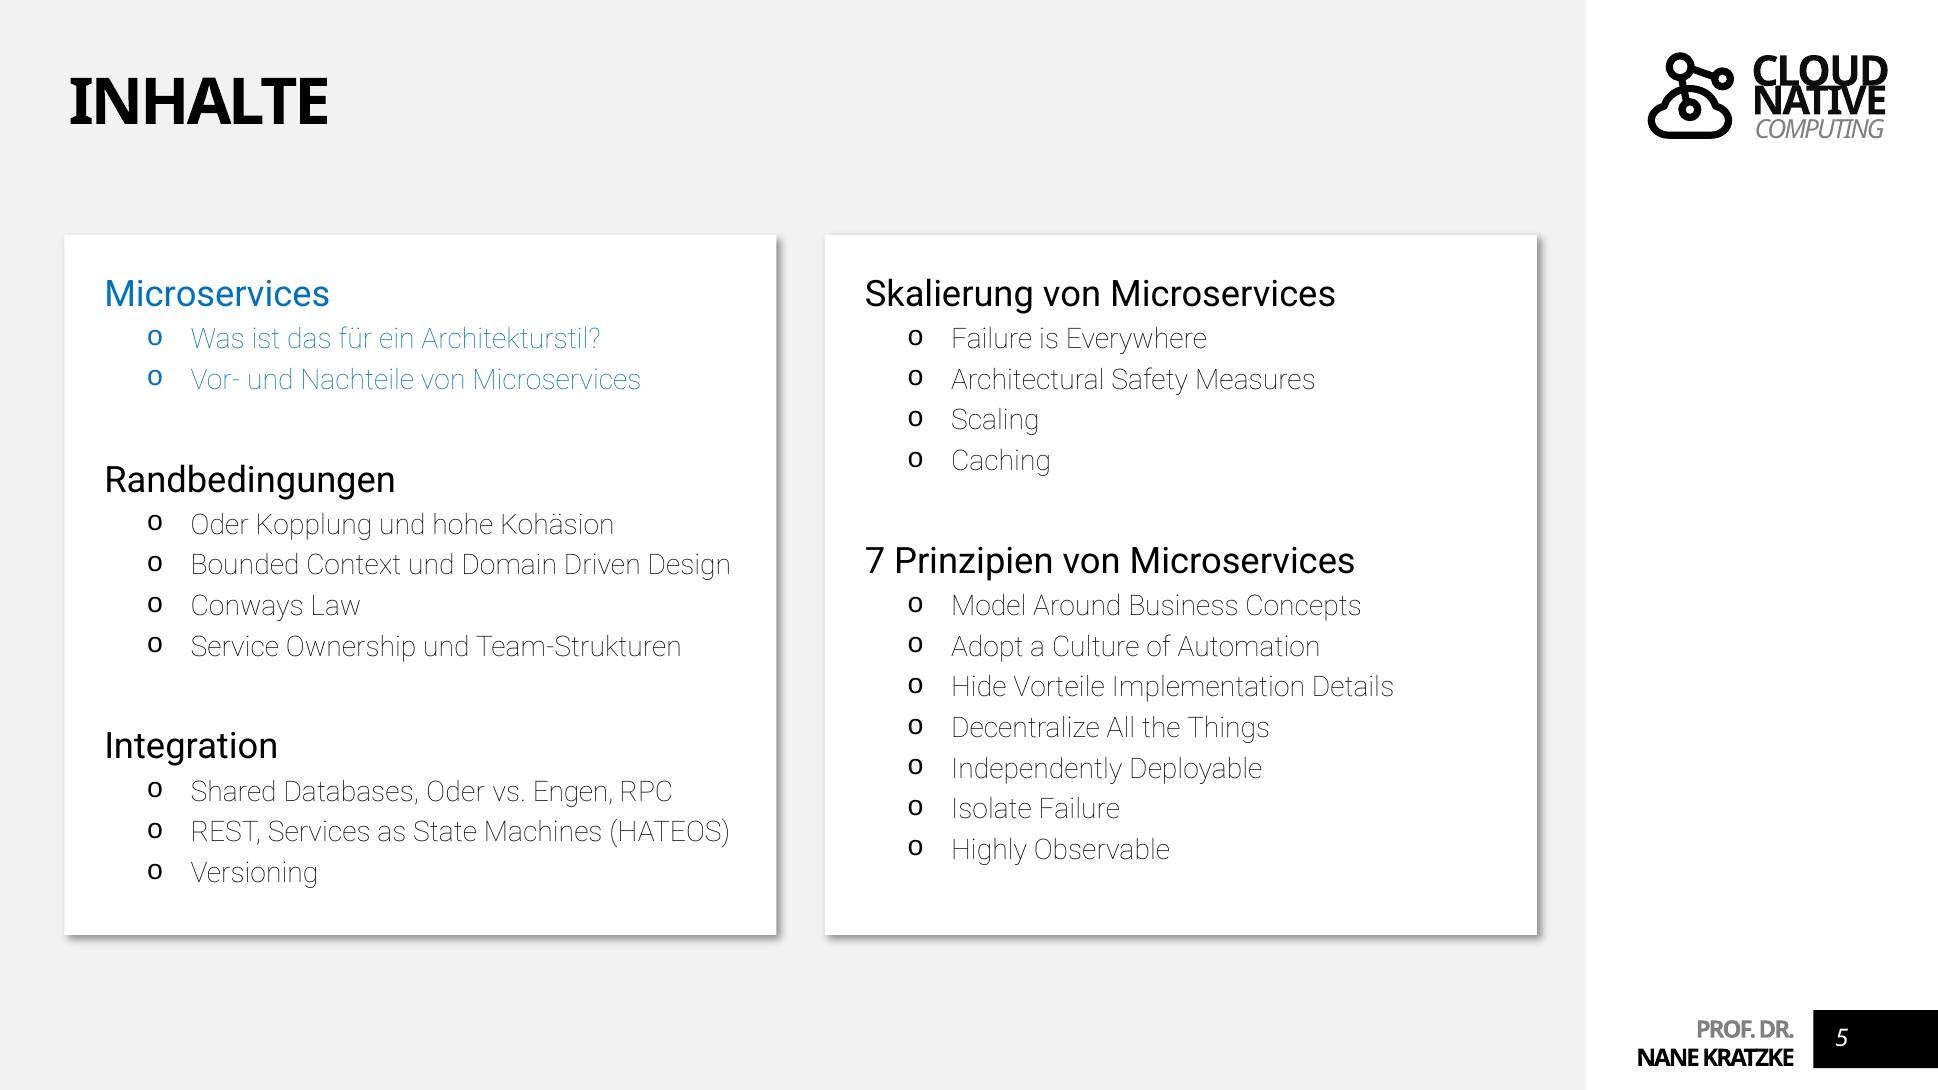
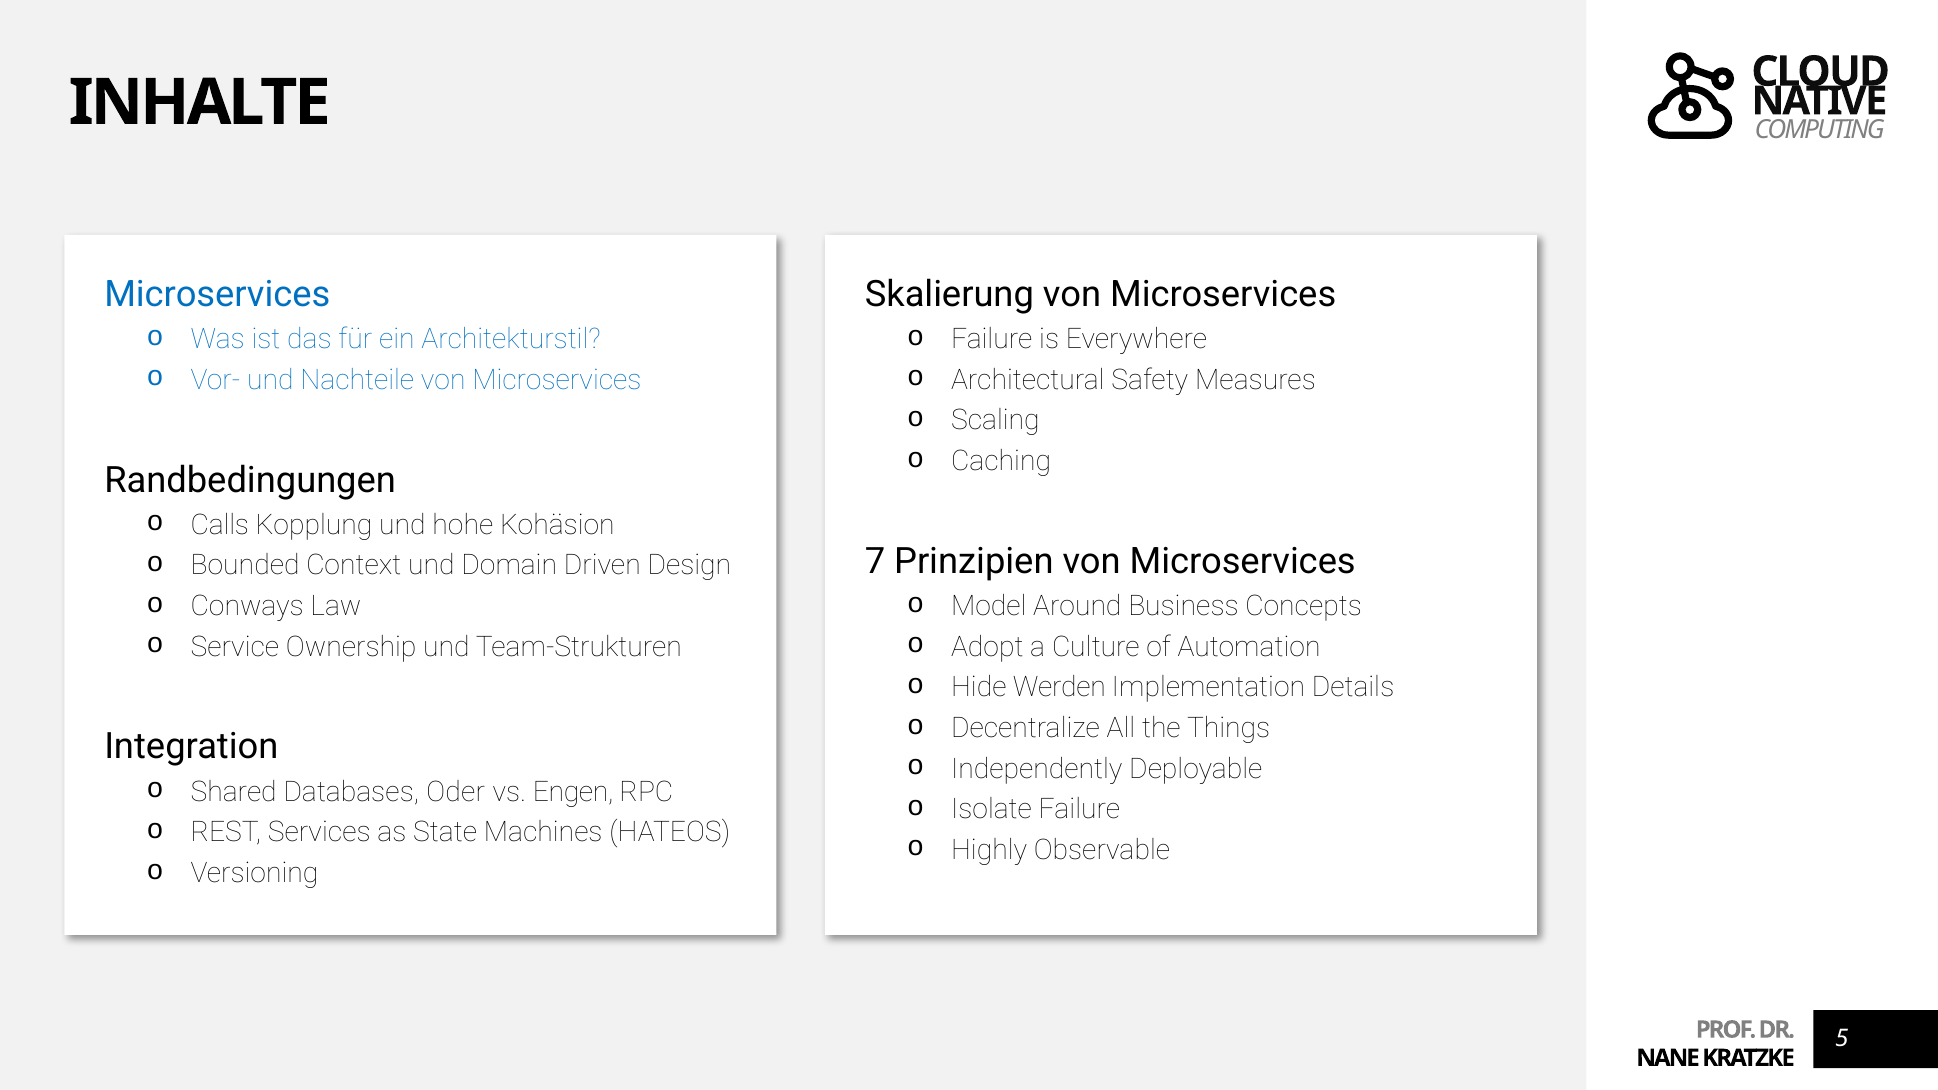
Oder at (220, 525): Oder -> Calls
Vorteile: Vorteile -> Werden
